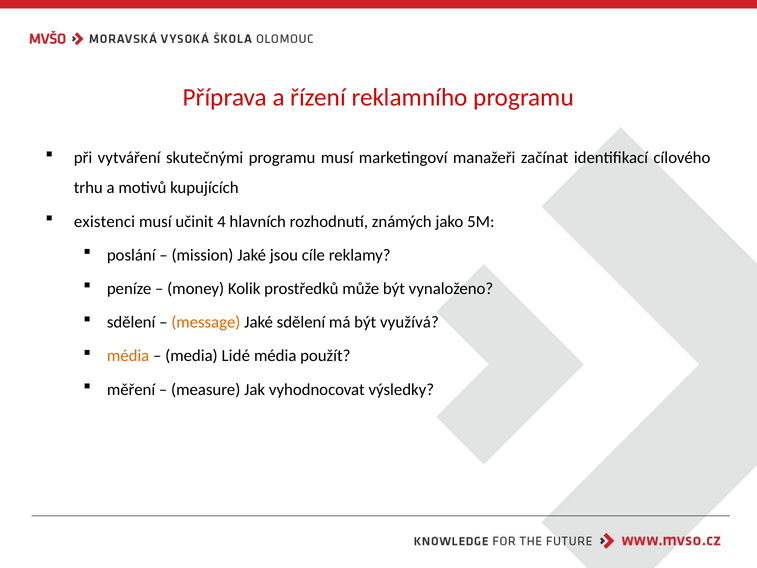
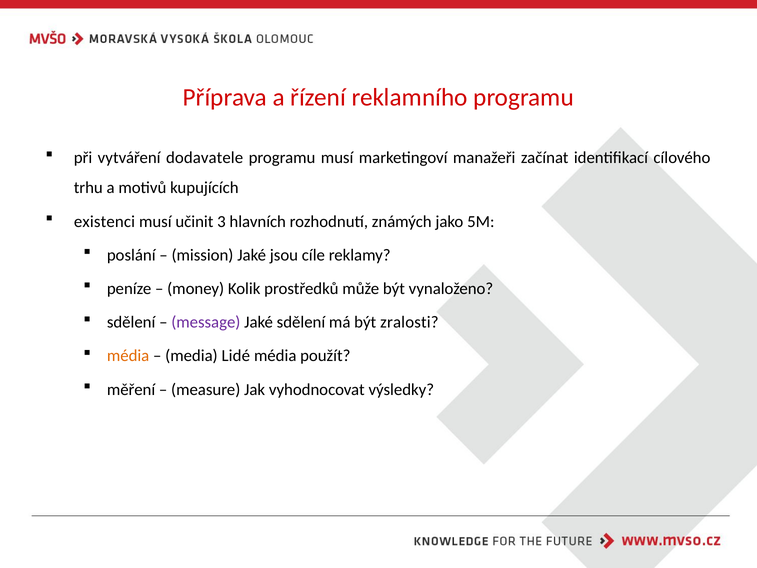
skutečnými: skutečnými -> dodavatele
4: 4 -> 3
message colour: orange -> purple
využívá: využívá -> zralosti
